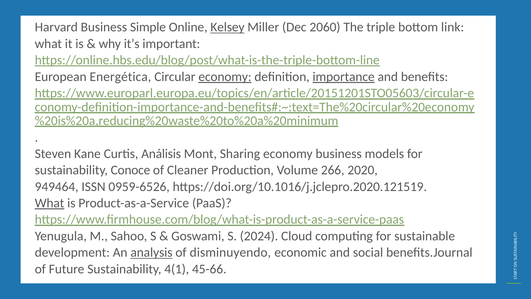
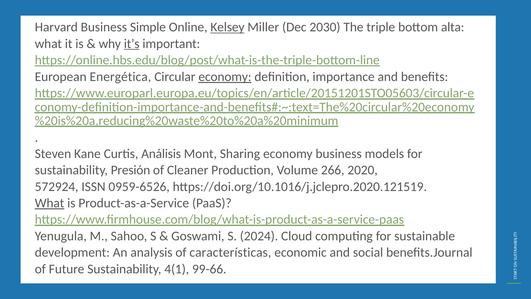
2060: 2060 -> 2030
link: link -> alta
it’s underline: none -> present
importance underline: present -> none
Conoce: Conoce -> Presión
949464: 949464 -> 572924
analysis underline: present -> none
disminuyendo: disminuyendo -> características
45-66: 45-66 -> 99-66
